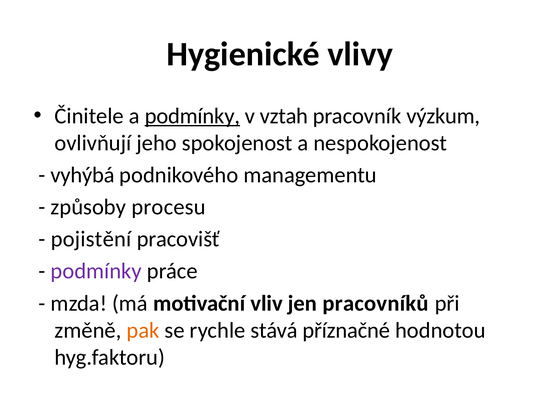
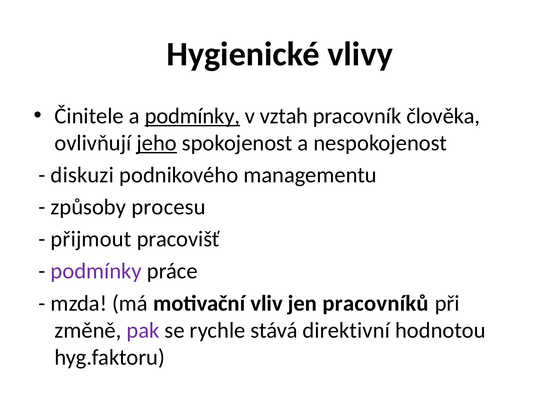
výzkum: výzkum -> člověka
jeho underline: none -> present
vyhýbá: vyhýbá -> diskuzi
pojistění: pojistění -> přijmout
pak colour: orange -> purple
příznačné: příznačné -> direktivní
